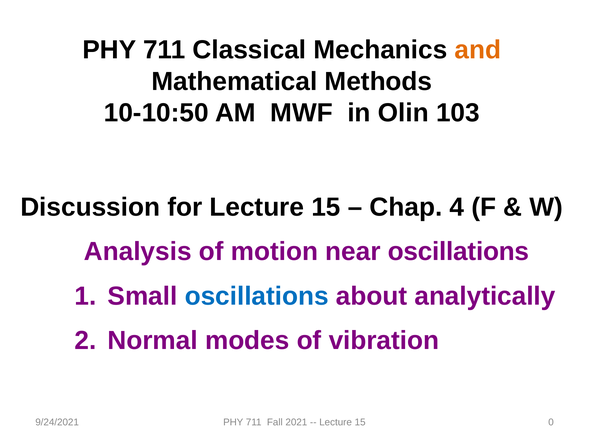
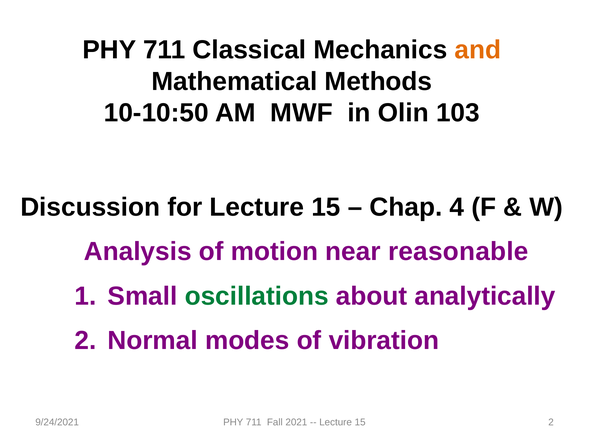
near oscillations: oscillations -> reasonable
oscillations at (257, 296) colour: blue -> green
15 0: 0 -> 2
